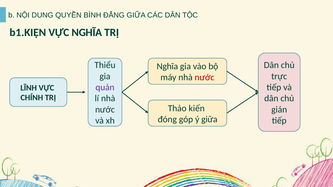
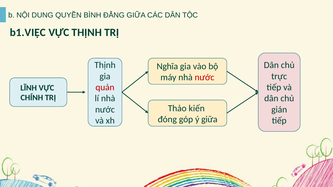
b1.KIỆN: b1.KIỆN -> b1.VIỆC
VỰC NGHĨA: NGHĨA -> THỊNH
Thiểu at (105, 65): Thiểu -> Thịnh
quản colour: purple -> red
